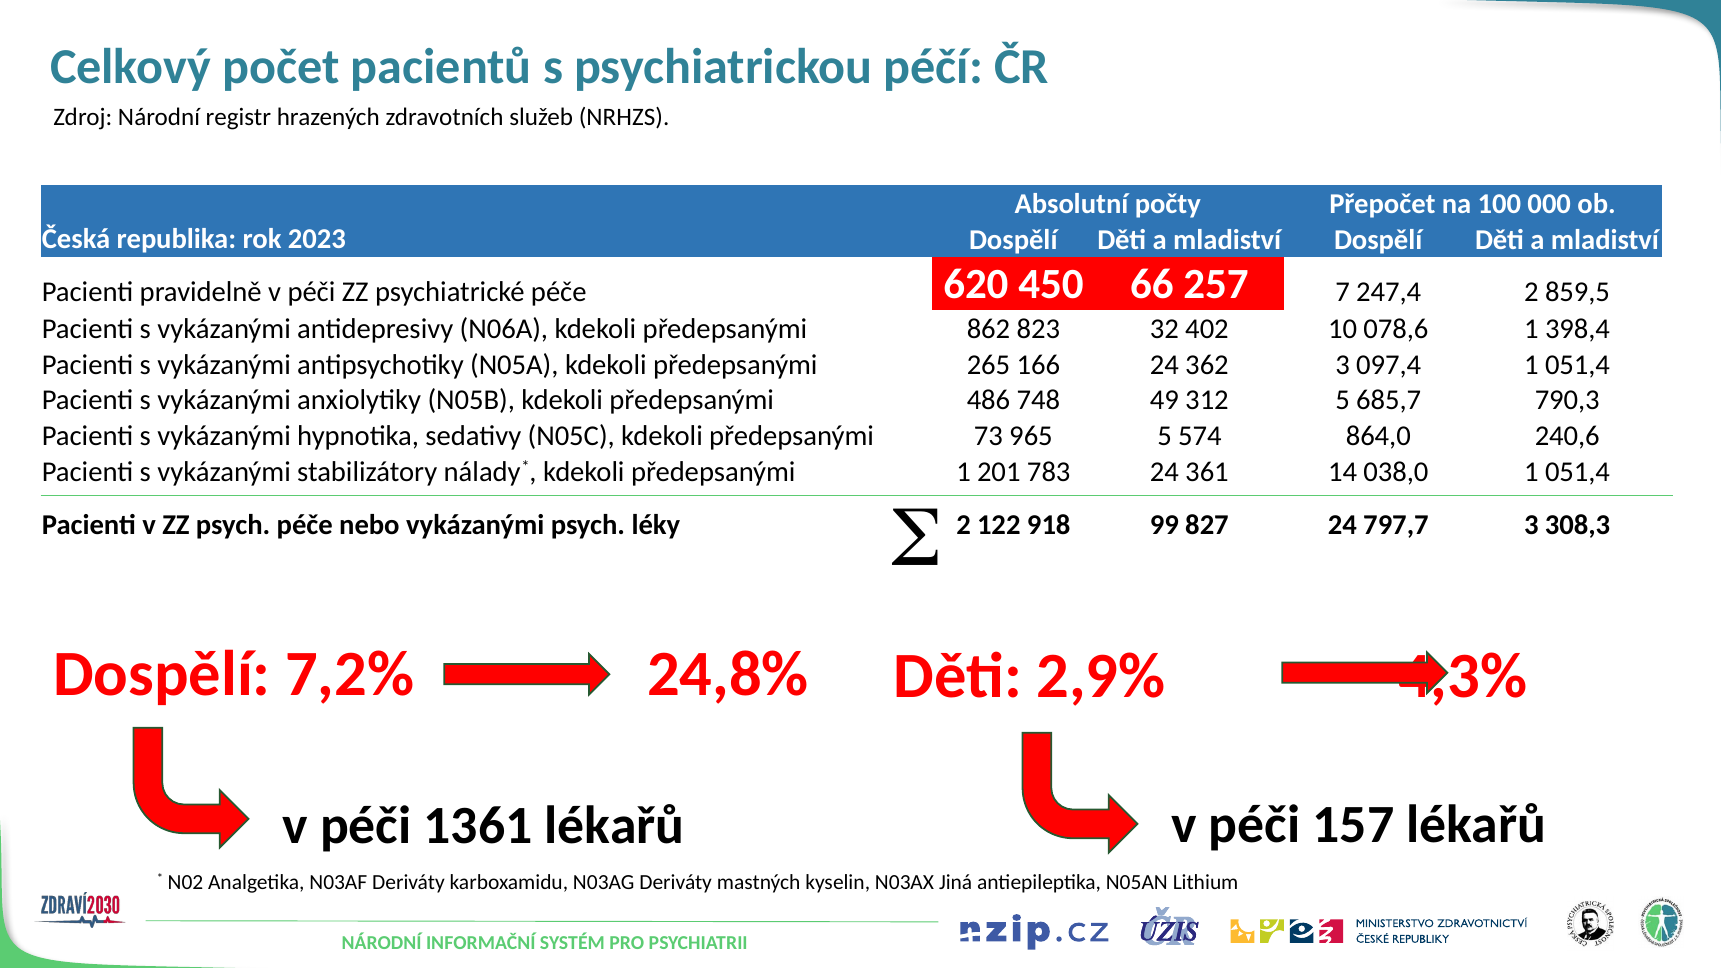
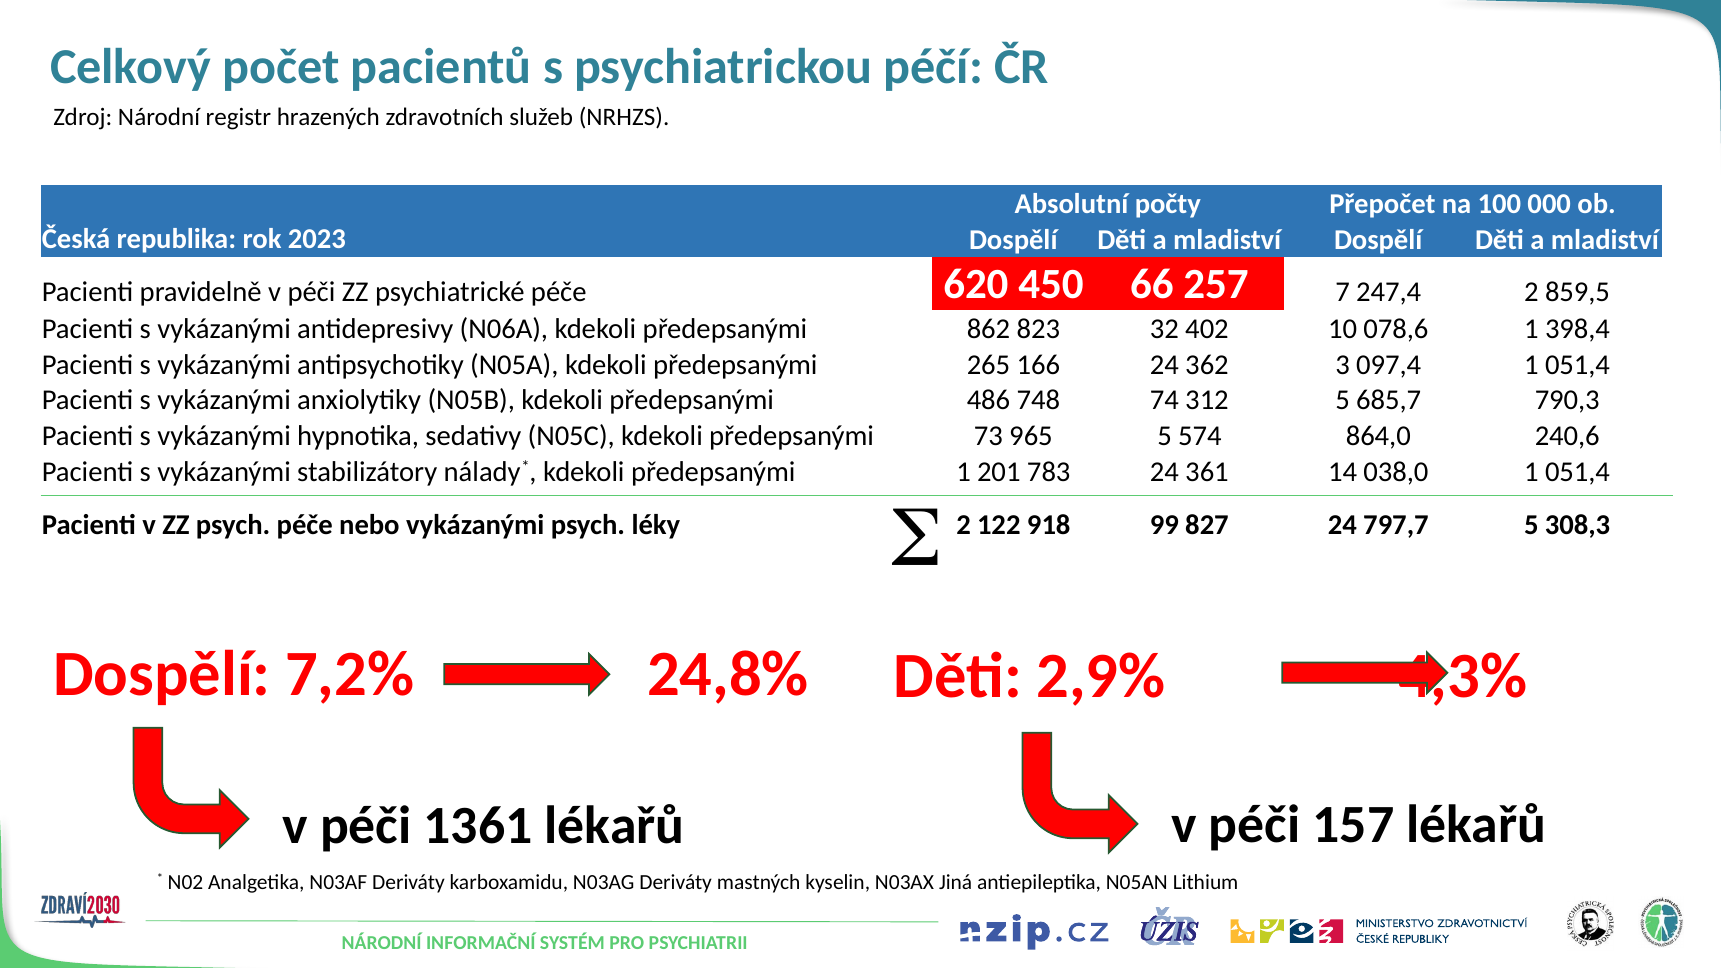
49: 49 -> 74
797,7 3: 3 -> 5
